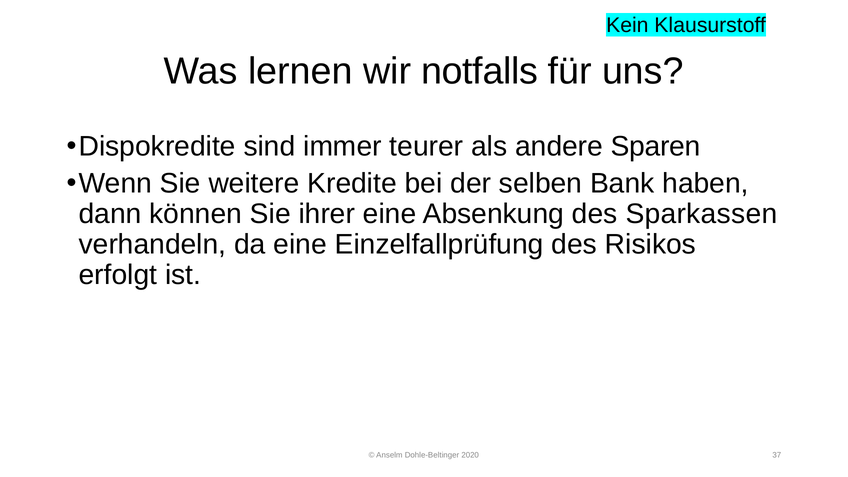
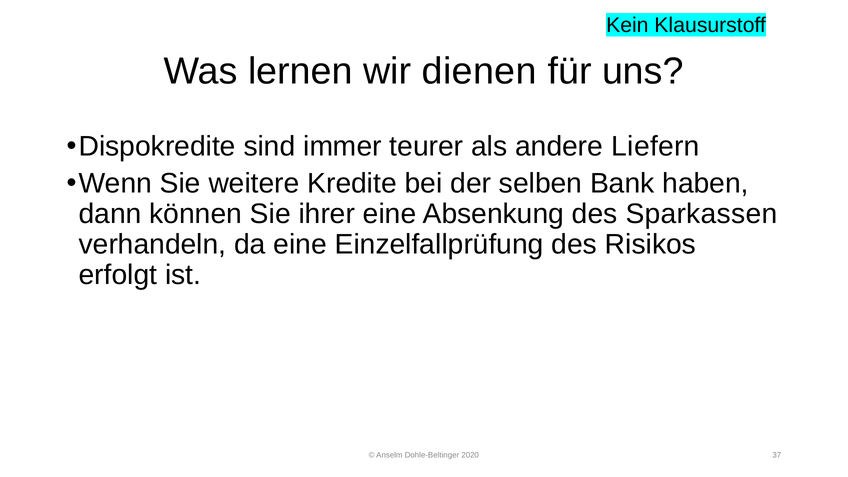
notfalls: notfalls -> dienen
Sparen: Sparen -> Liefern
